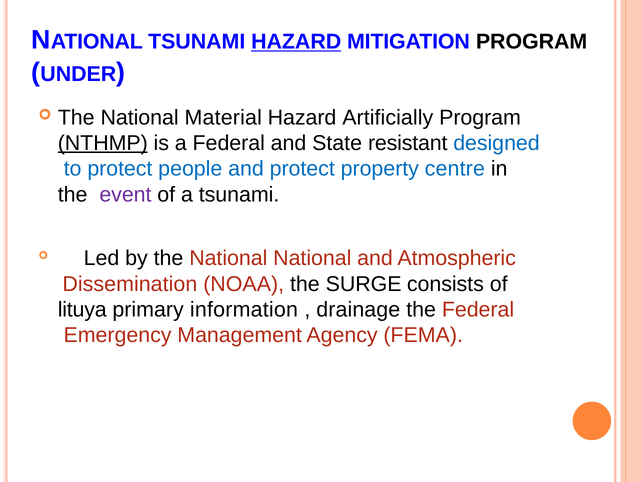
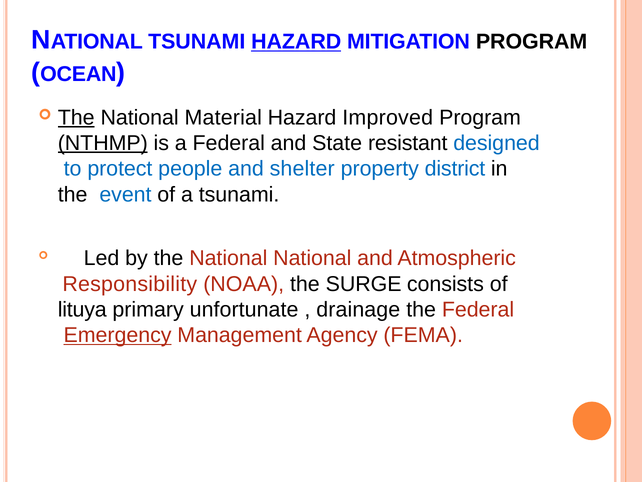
UNDER: UNDER -> OCEAN
The at (76, 117) underline: none -> present
Artificially: Artificially -> Improved
and protect: protect -> shelter
centre: centre -> district
event colour: purple -> blue
Dissemination: Dissemination -> Responsibility
information: information -> unfortunate
Emergency underline: none -> present
